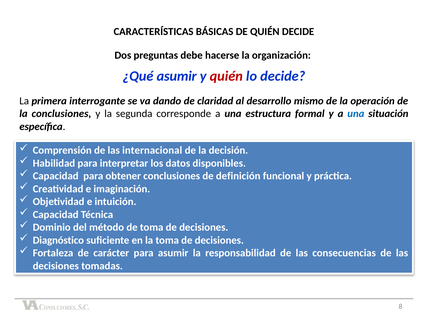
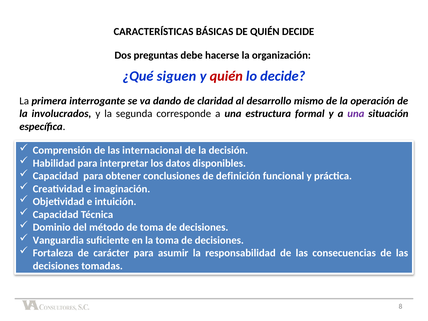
¿Qué asumir: asumir -> siguen
la conclusiones: conclusiones -> involucrados
una at (356, 114) colour: blue -> purple
Diagnóstico: Diagnóstico -> Vanguardia
